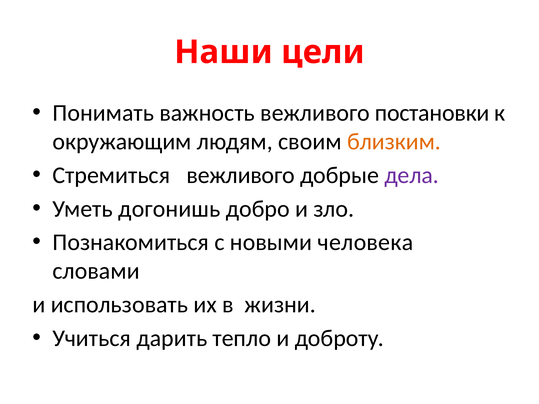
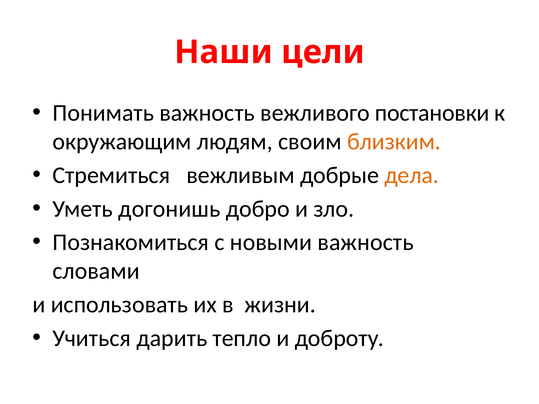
Стремиться вежливого: вежливого -> вежливым
дела colour: purple -> orange
новыми человека: человека -> важность
